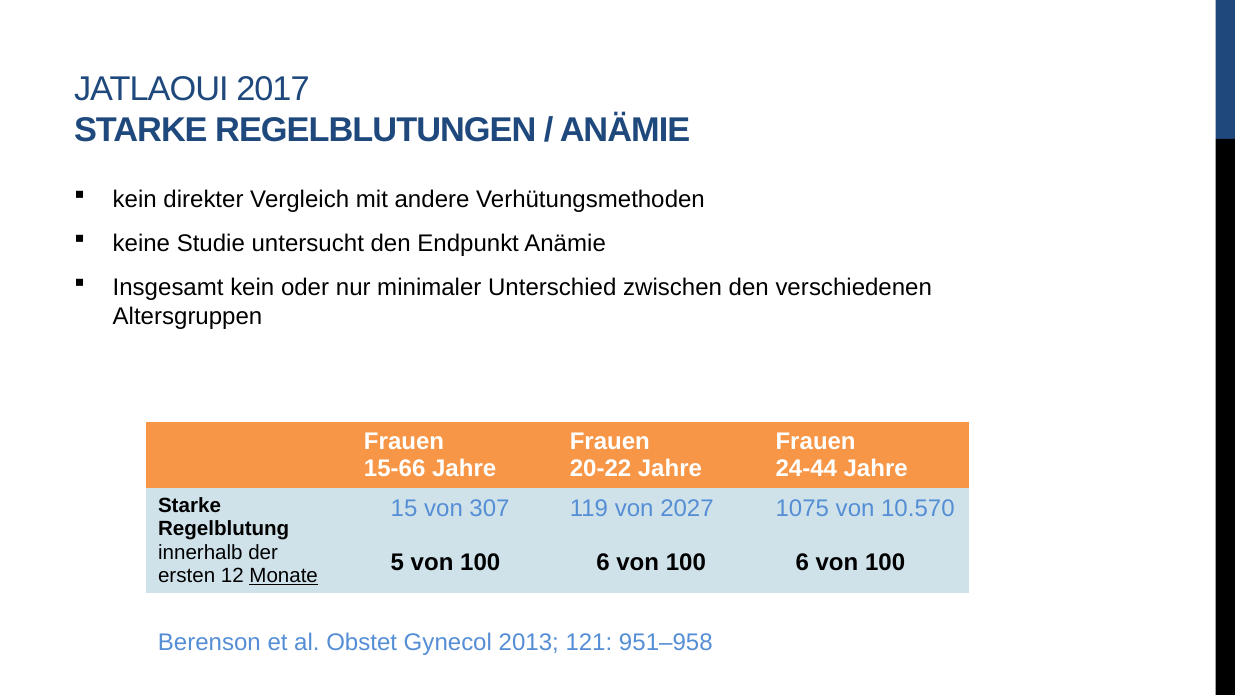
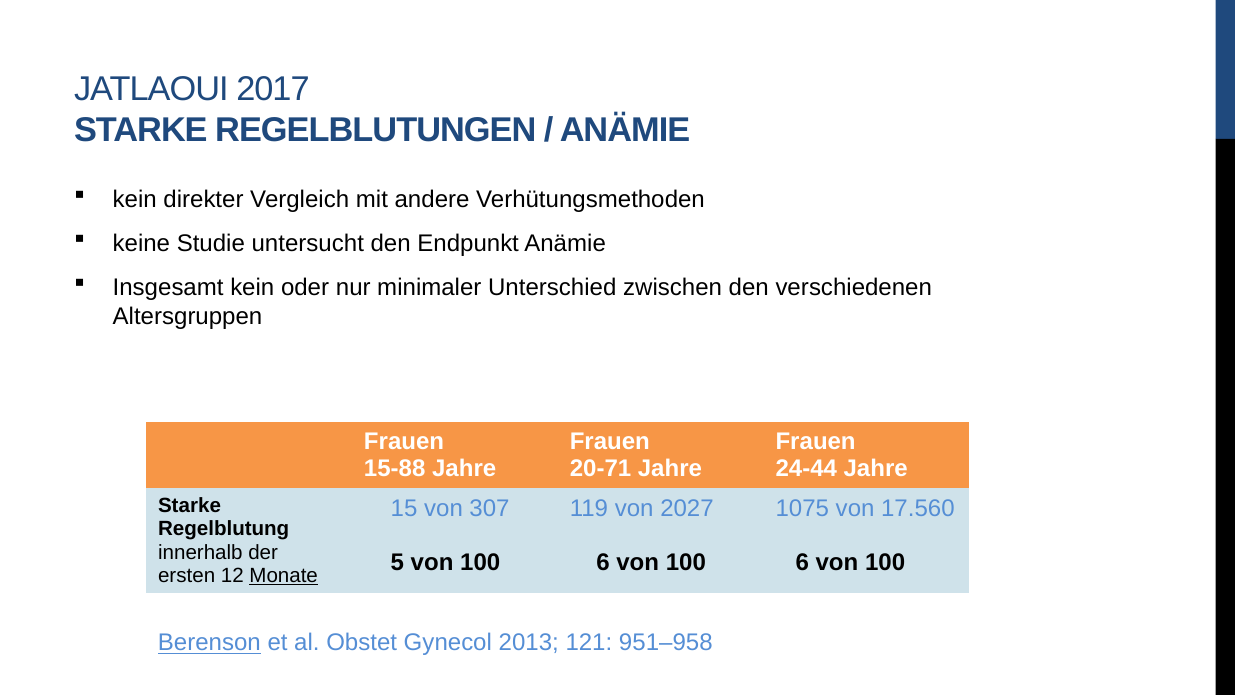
15-66: 15-66 -> 15-88
20-22: 20-22 -> 20-71
10.570: 10.570 -> 17.560
Berenson underline: none -> present
